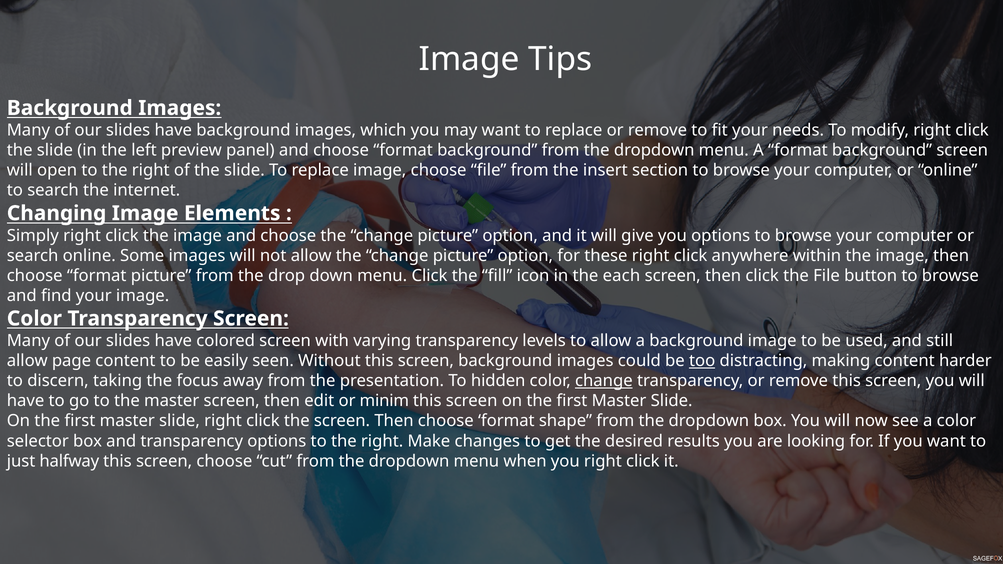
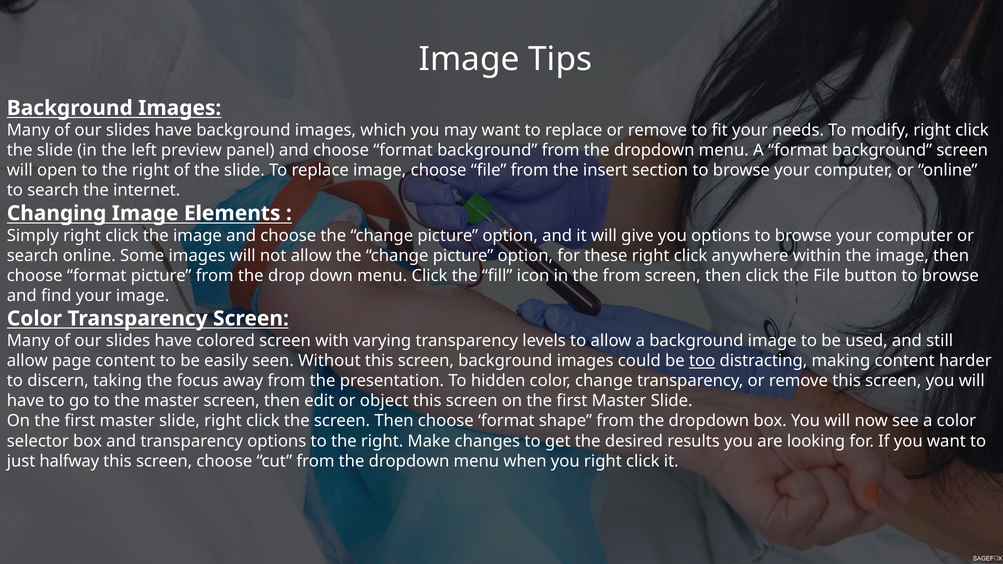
the each: each -> from
change at (604, 381) underline: present -> none
minim: minim -> object
